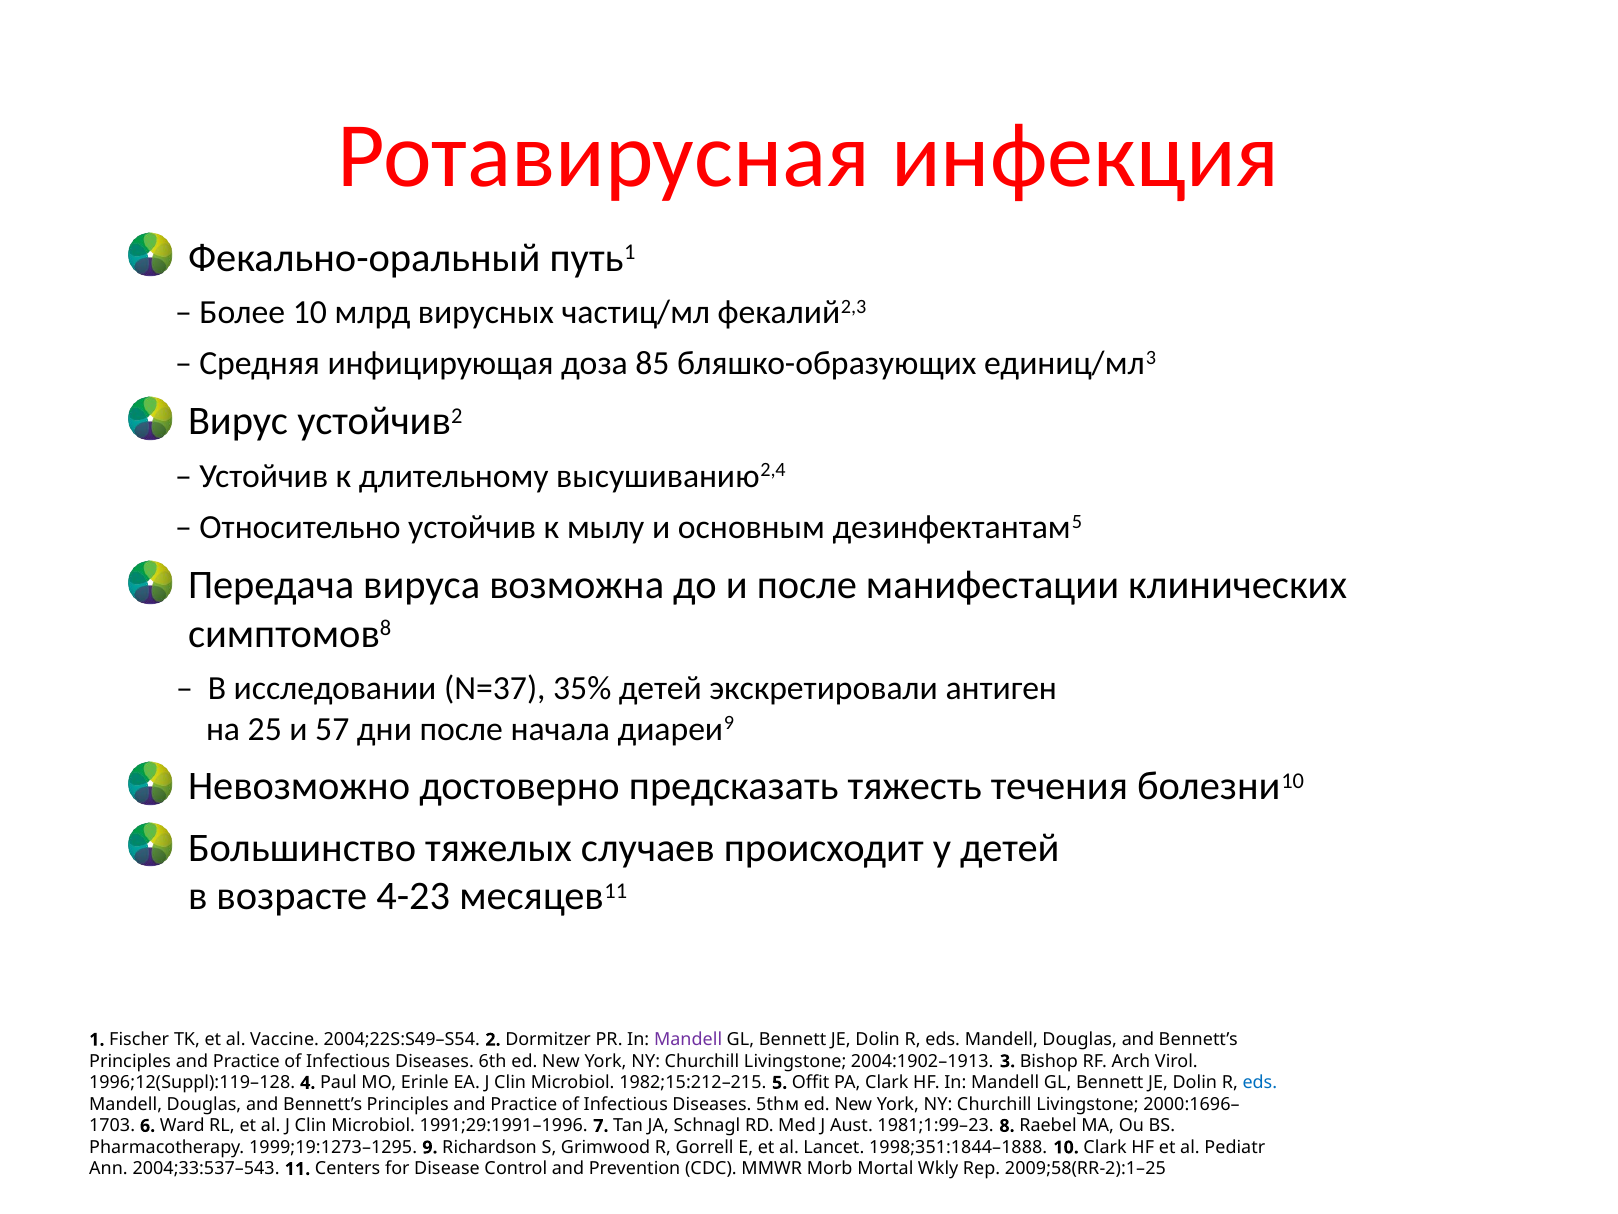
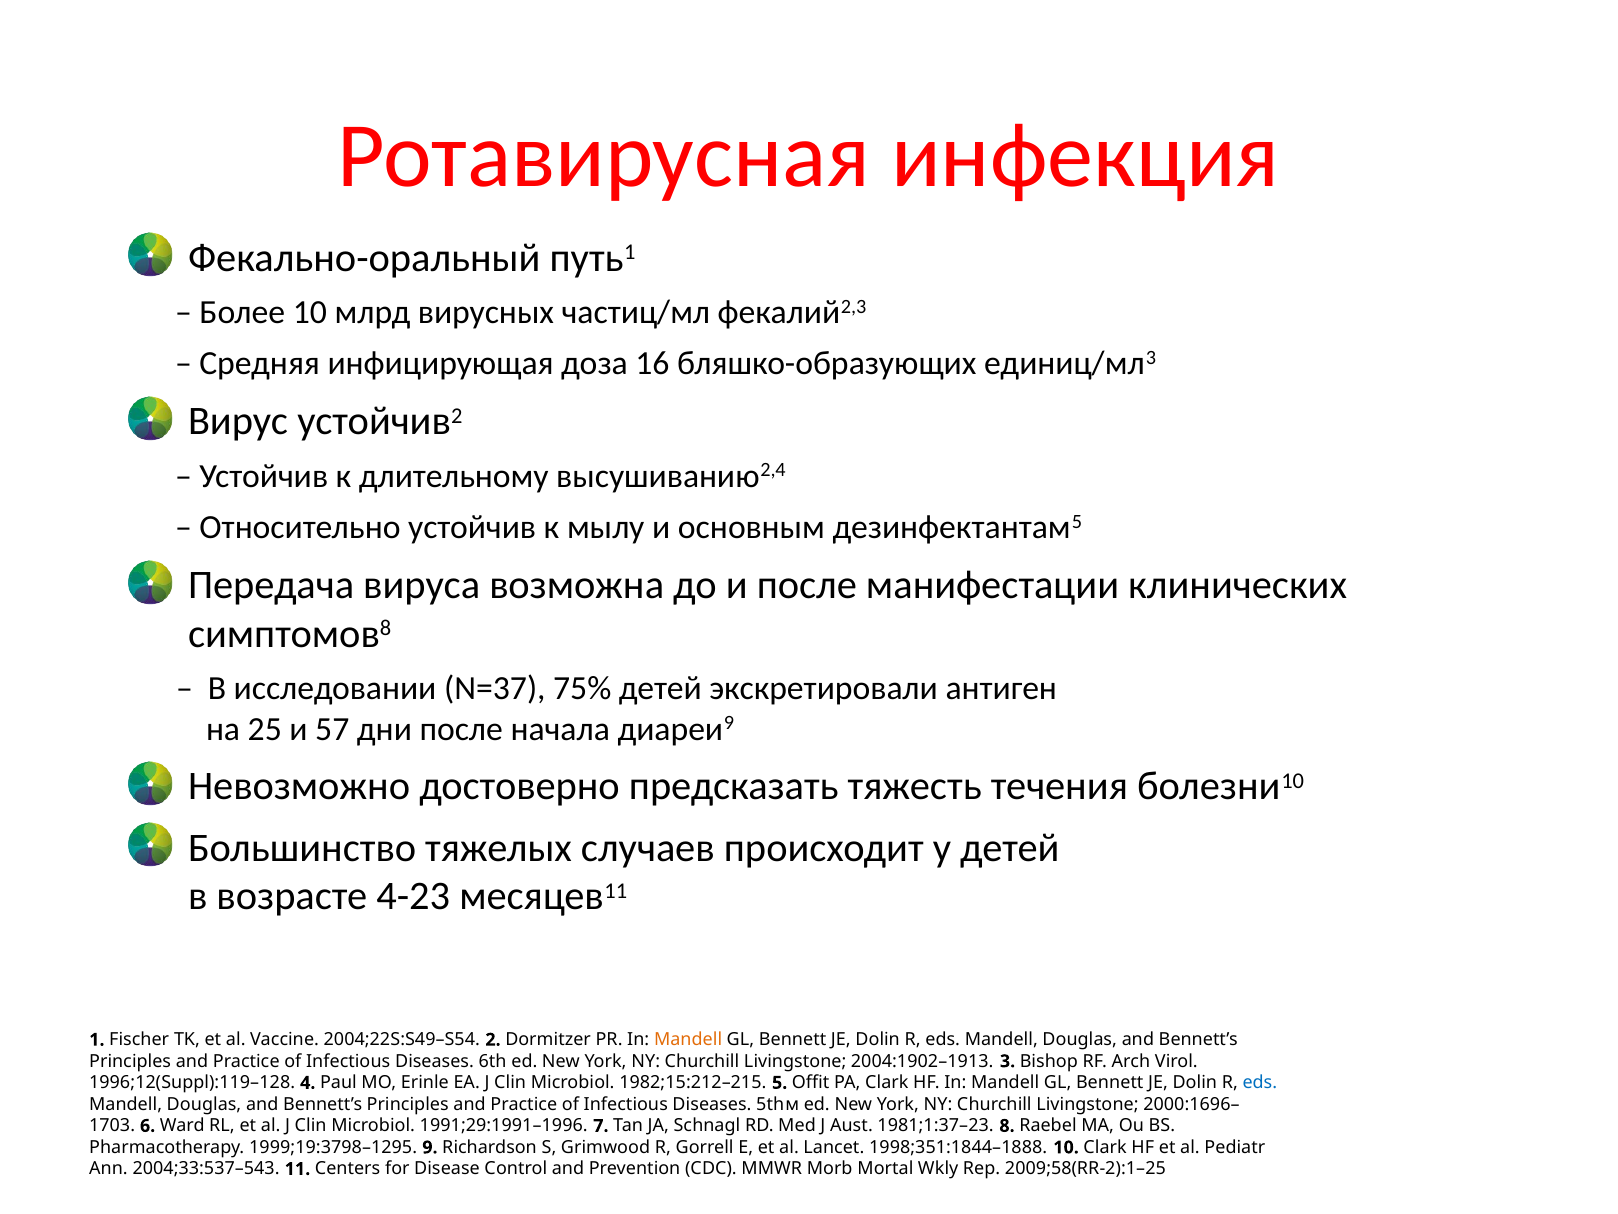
85: 85 -> 16
35%: 35% -> 75%
Mandell at (688, 1039) colour: purple -> orange
1981;1:99–23: 1981;1:99–23 -> 1981;1:37–23
1999;19:1273–1295: 1999;19:1273–1295 -> 1999;19:3798–1295
